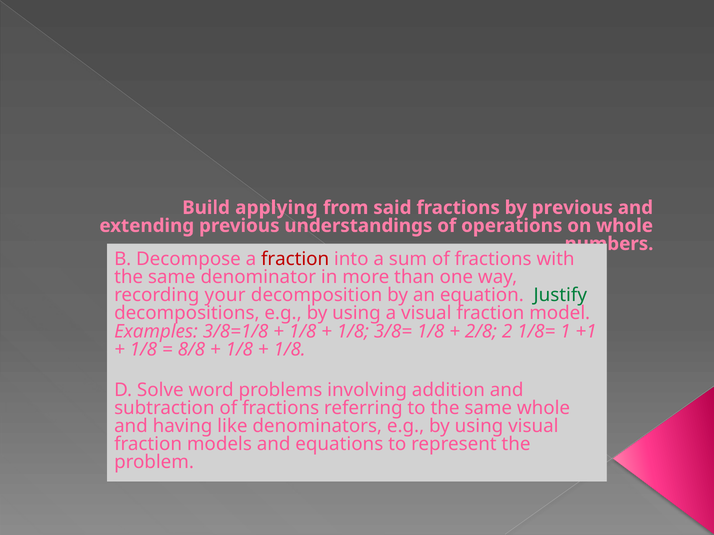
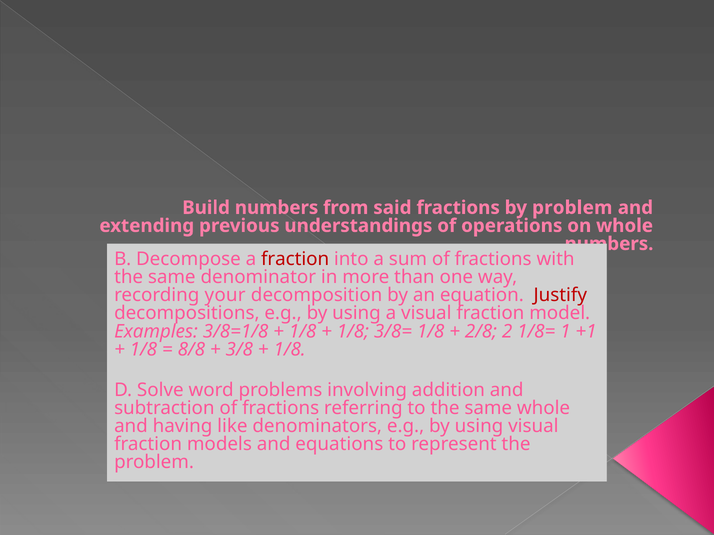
Build applying: applying -> numbers
by previous: previous -> problem
Justify colour: green -> red
1/8 at (239, 350): 1/8 -> 3/8
